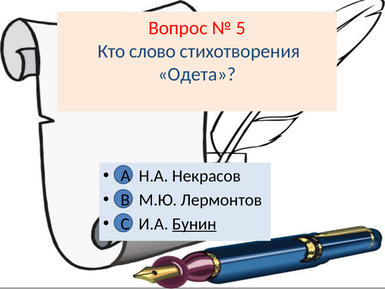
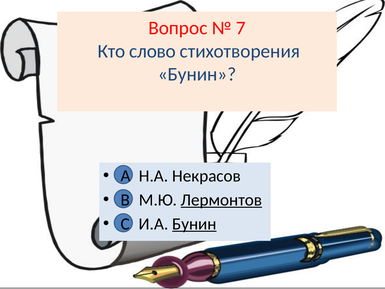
5: 5 -> 7
Одета at (197, 74): Одета -> Бунин
Лермонтов underline: none -> present
